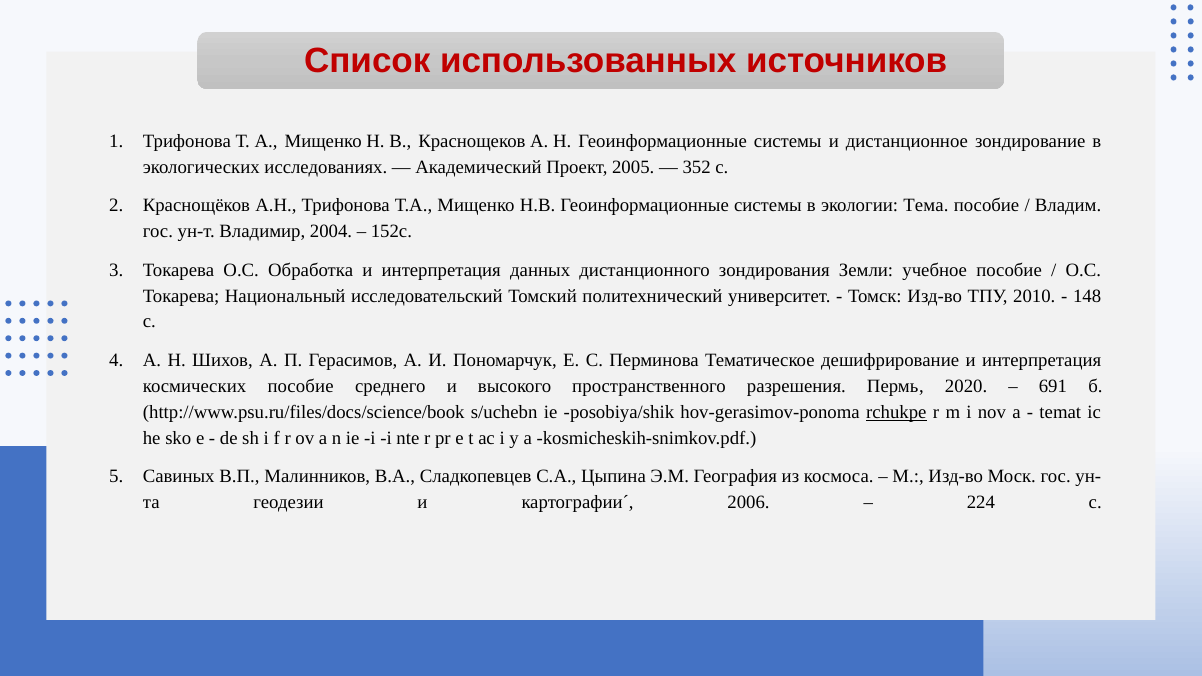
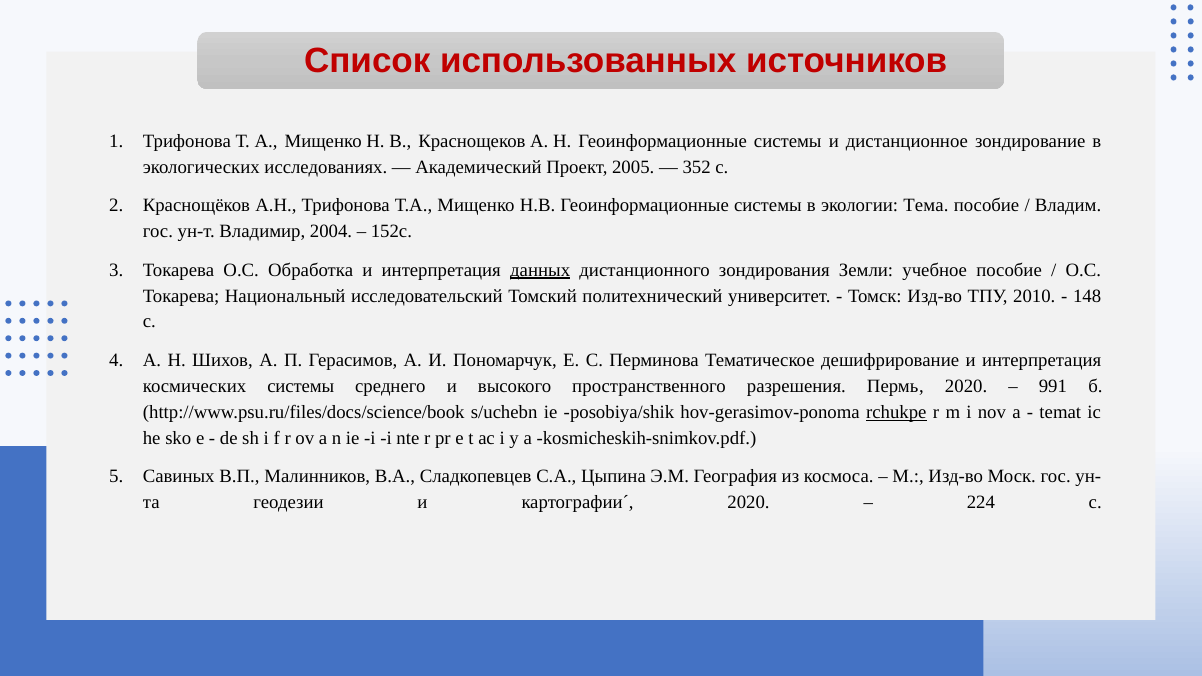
данных underline: none -> present
космических пособие: пособие -> системы
691: 691 -> 991
картографии´ 2006: 2006 -> 2020
